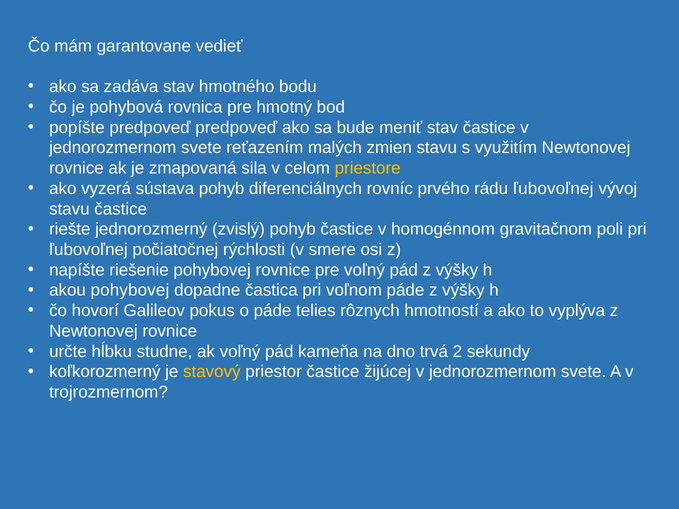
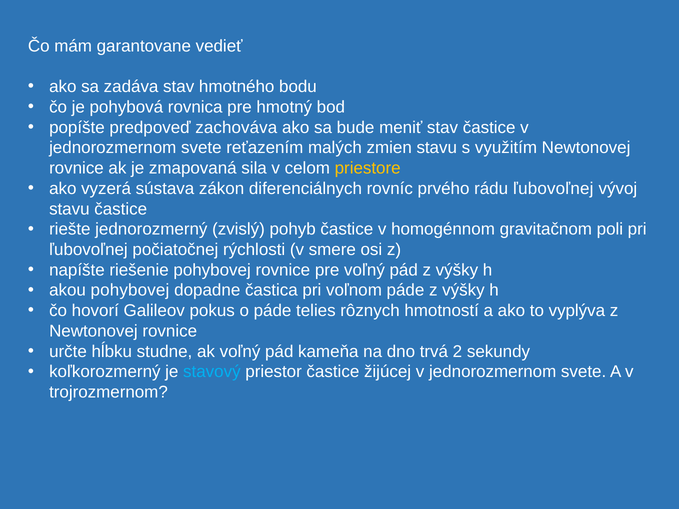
predpoveď predpoveď: predpoveď -> zachováva
sústava pohyb: pohyb -> zákon
stavový colour: yellow -> light blue
